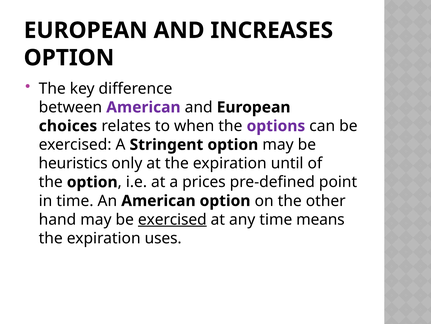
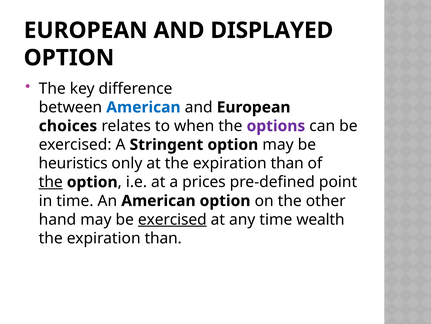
INCREASES: INCREASES -> DISPLAYED
American at (143, 107) colour: purple -> blue
at the expiration until: until -> than
the at (51, 182) underline: none -> present
means: means -> wealth
uses at (163, 238): uses -> than
